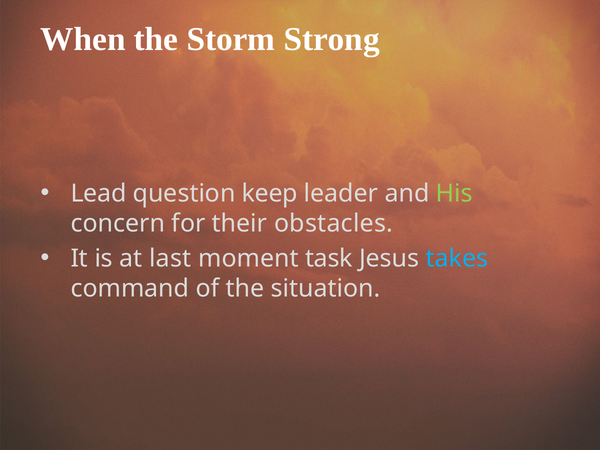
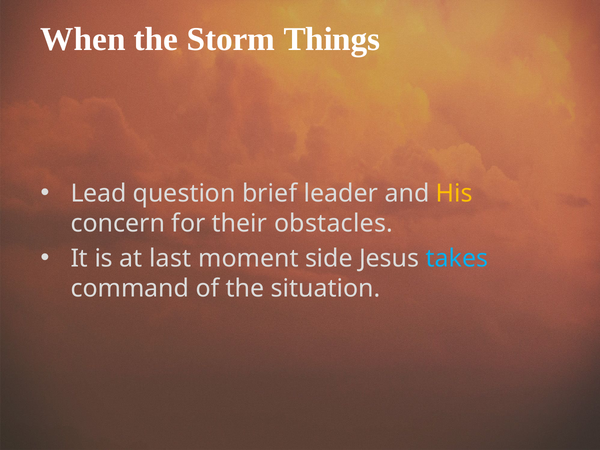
Strong: Strong -> Things
keep: keep -> brief
His colour: light green -> yellow
task: task -> side
